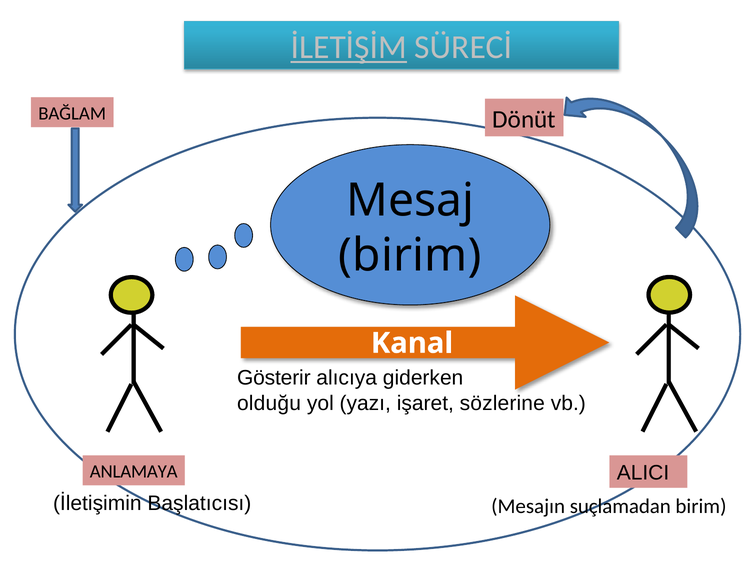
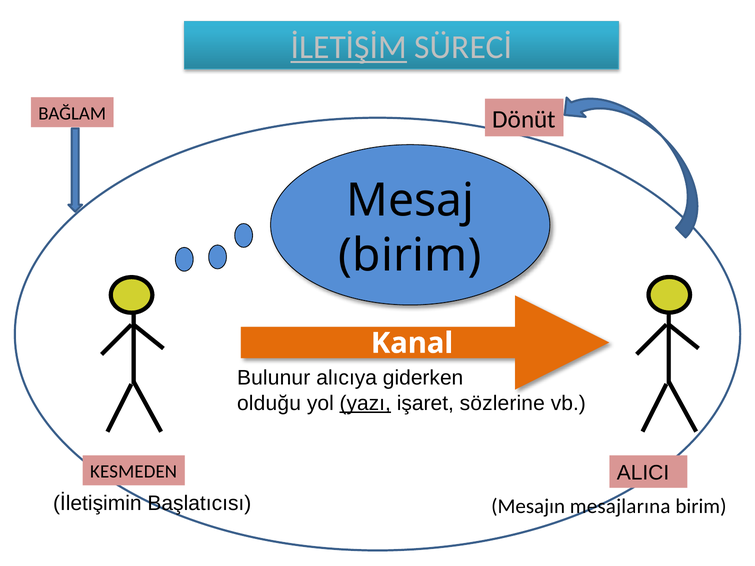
Gösterir: Gösterir -> Bulunur
yazı underline: none -> present
ANLAMAYA: ANLAMAYA -> KESMEDEN
suçlamadan: suçlamadan -> mesajlarına
